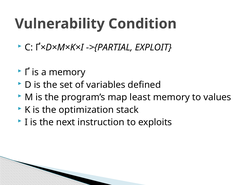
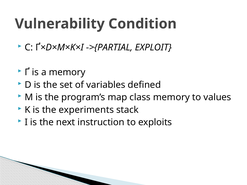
least: least -> class
optimization: optimization -> experiments
